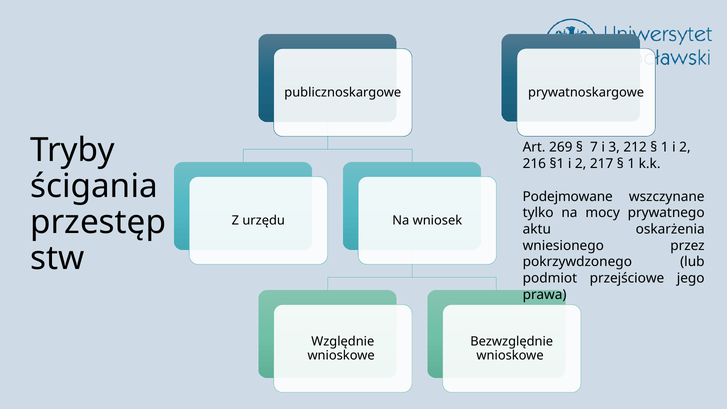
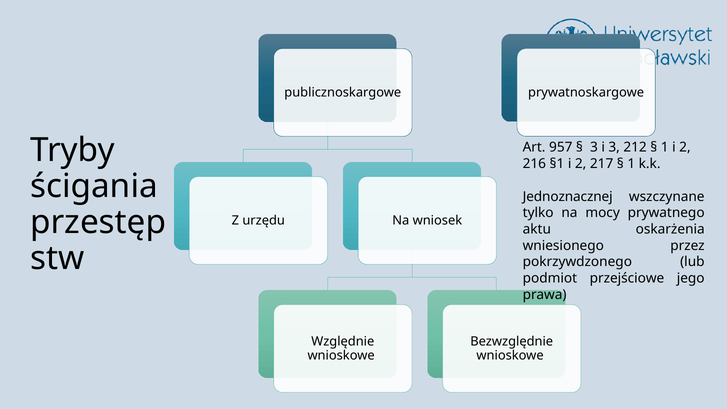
269: 269 -> 957
7 at (594, 147): 7 -> 3
Podejmowane: Podejmowane -> Jednoznacznej
